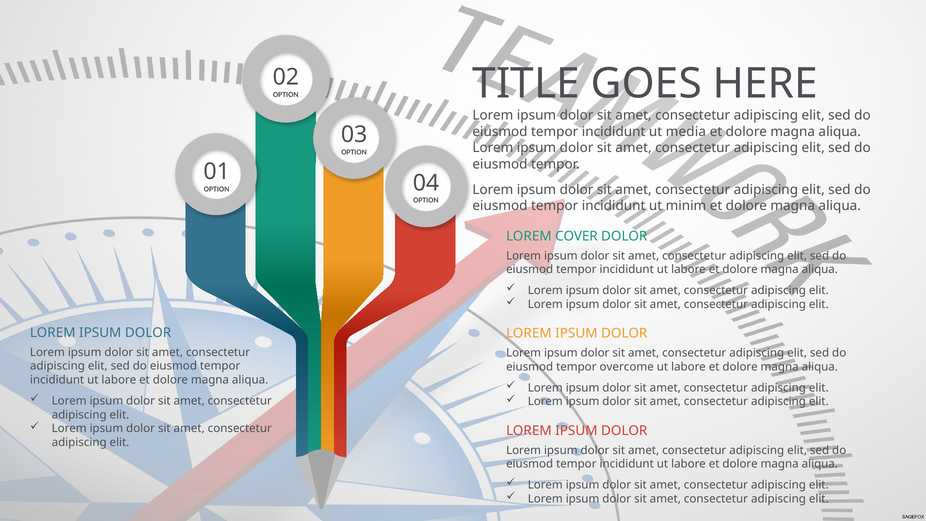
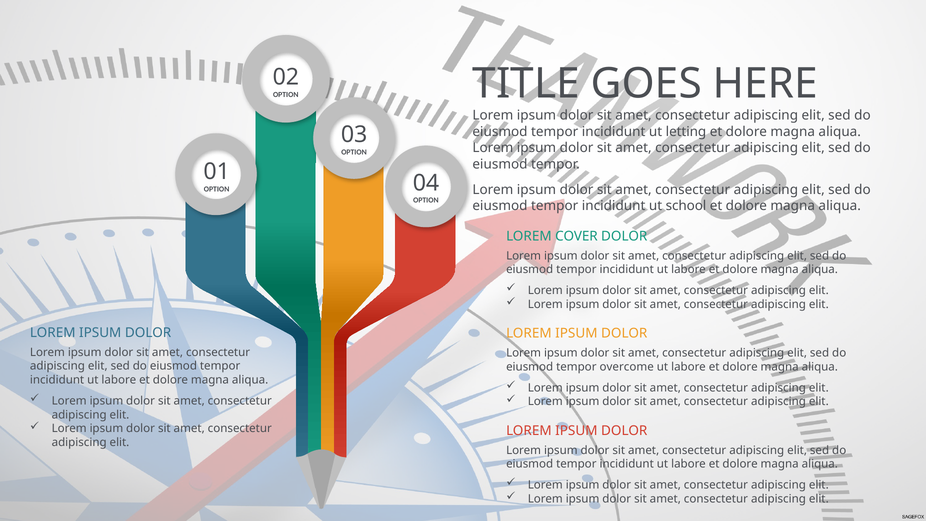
media: media -> letting
minim: minim -> school
